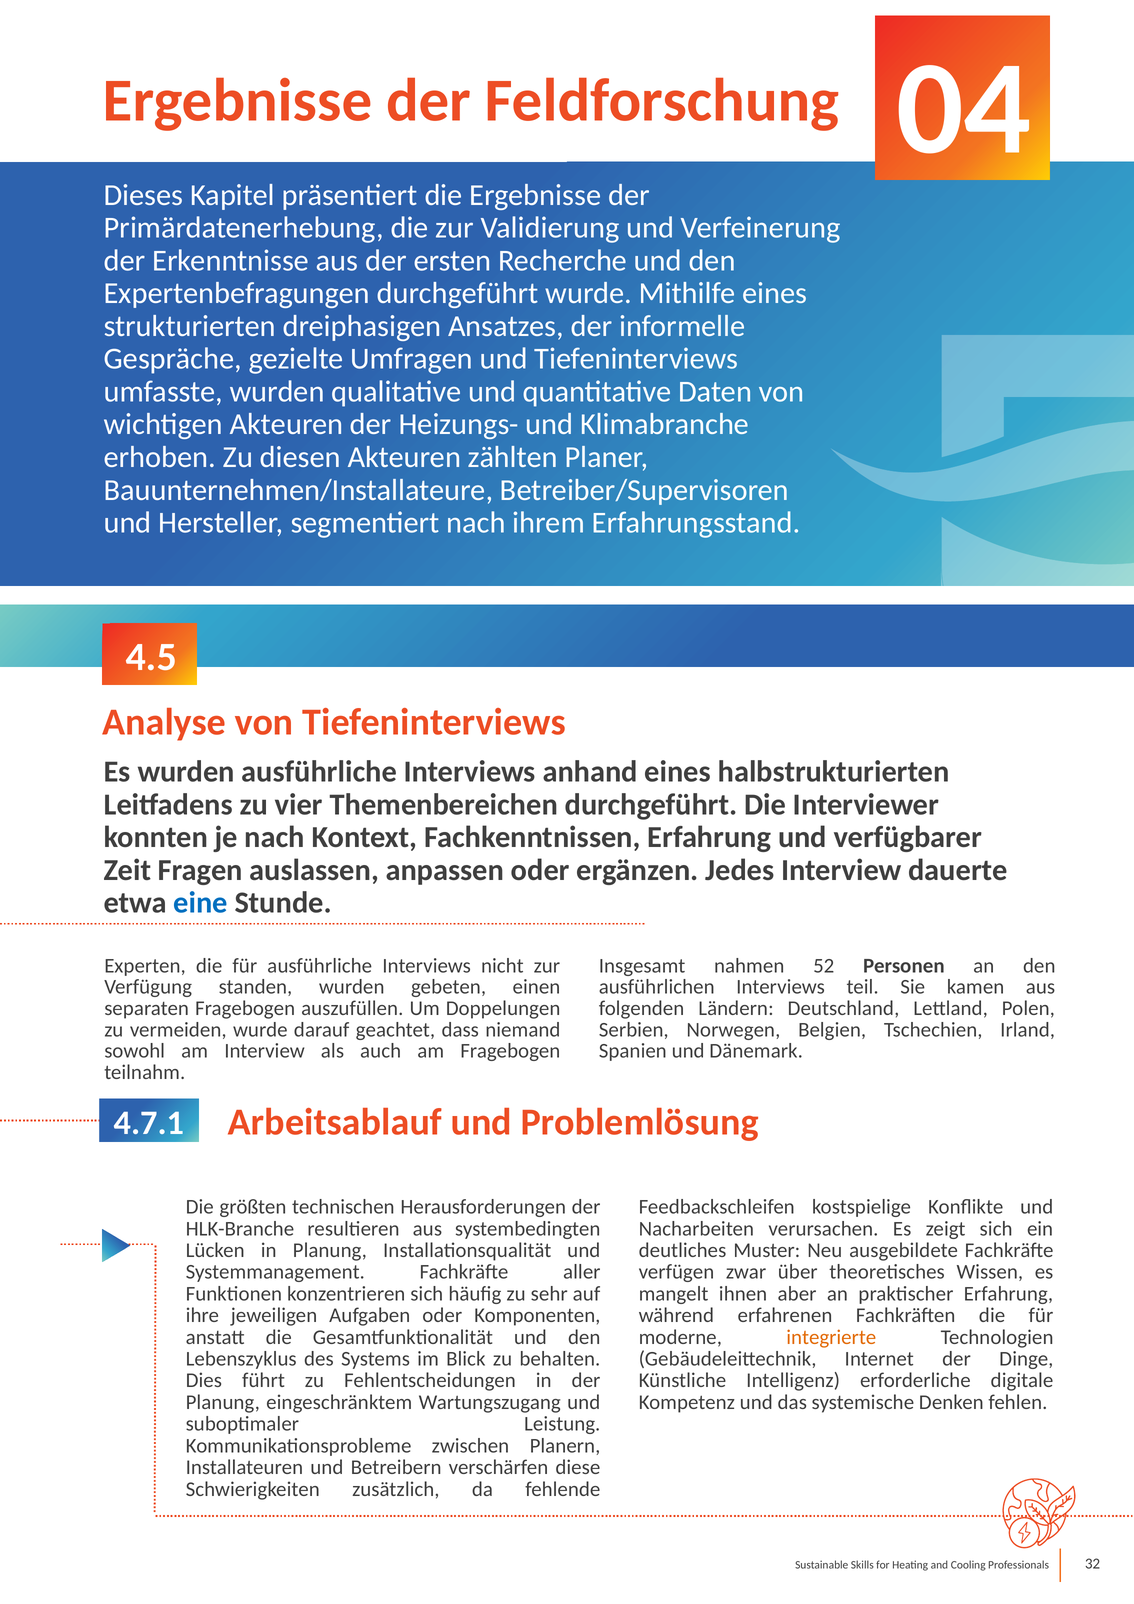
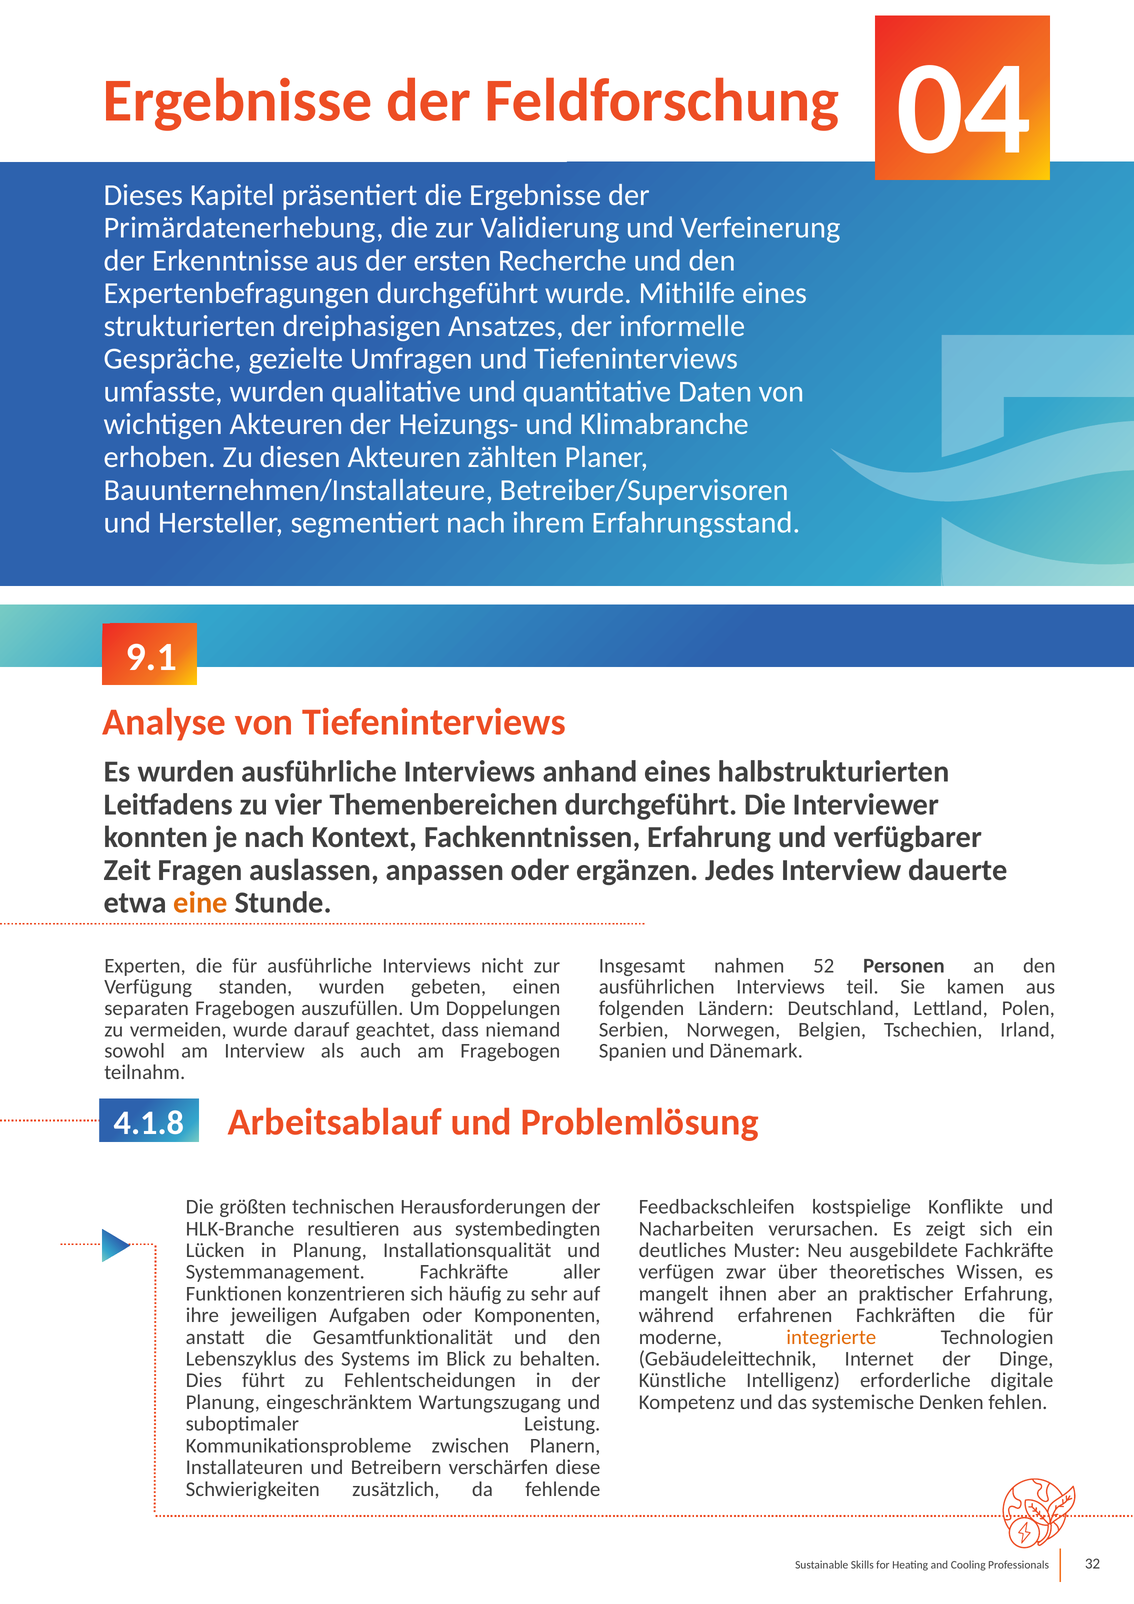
4.5: 4.5 -> 9.1
eine colour: blue -> orange
4.7.1: 4.7.1 -> 4.1.8
